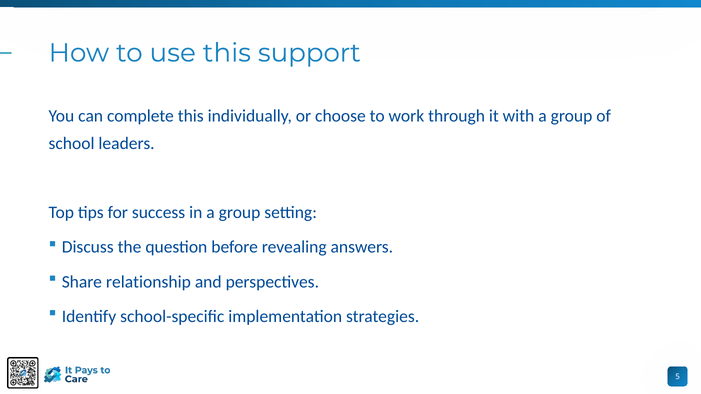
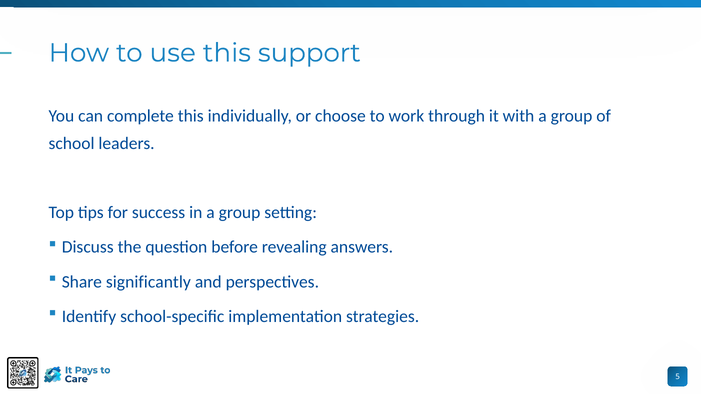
relationship: relationship -> significantly
